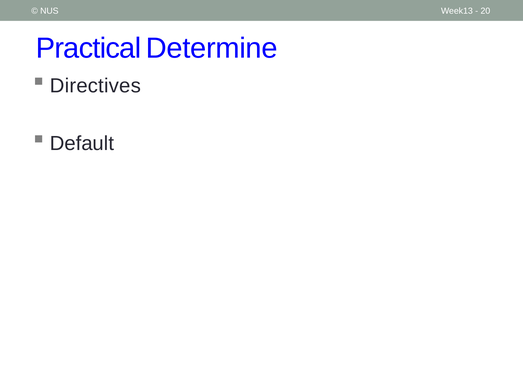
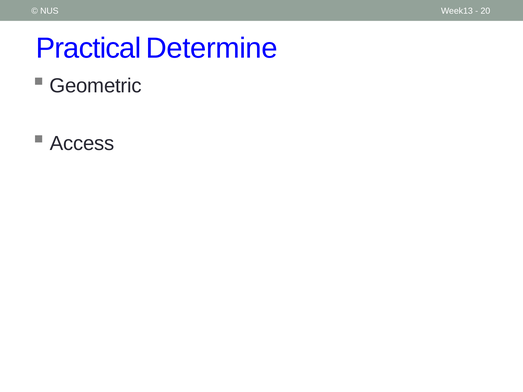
Directives: Directives -> Geometric
Default: Default -> Access
